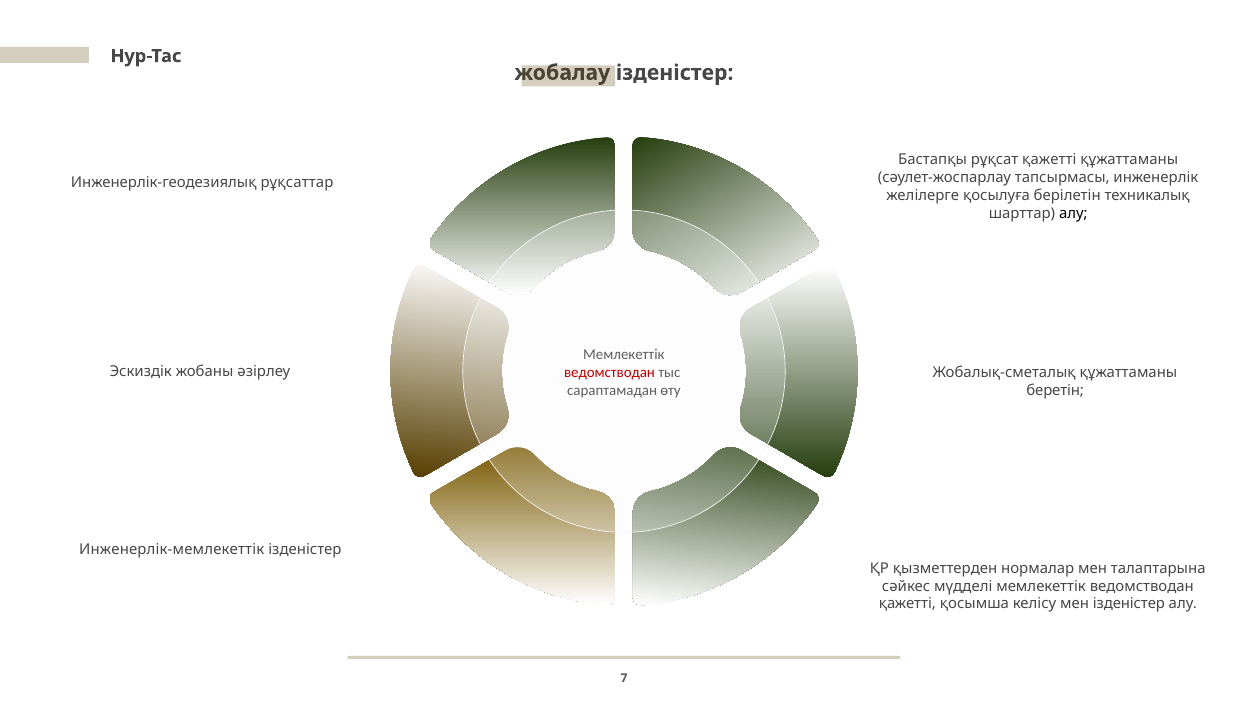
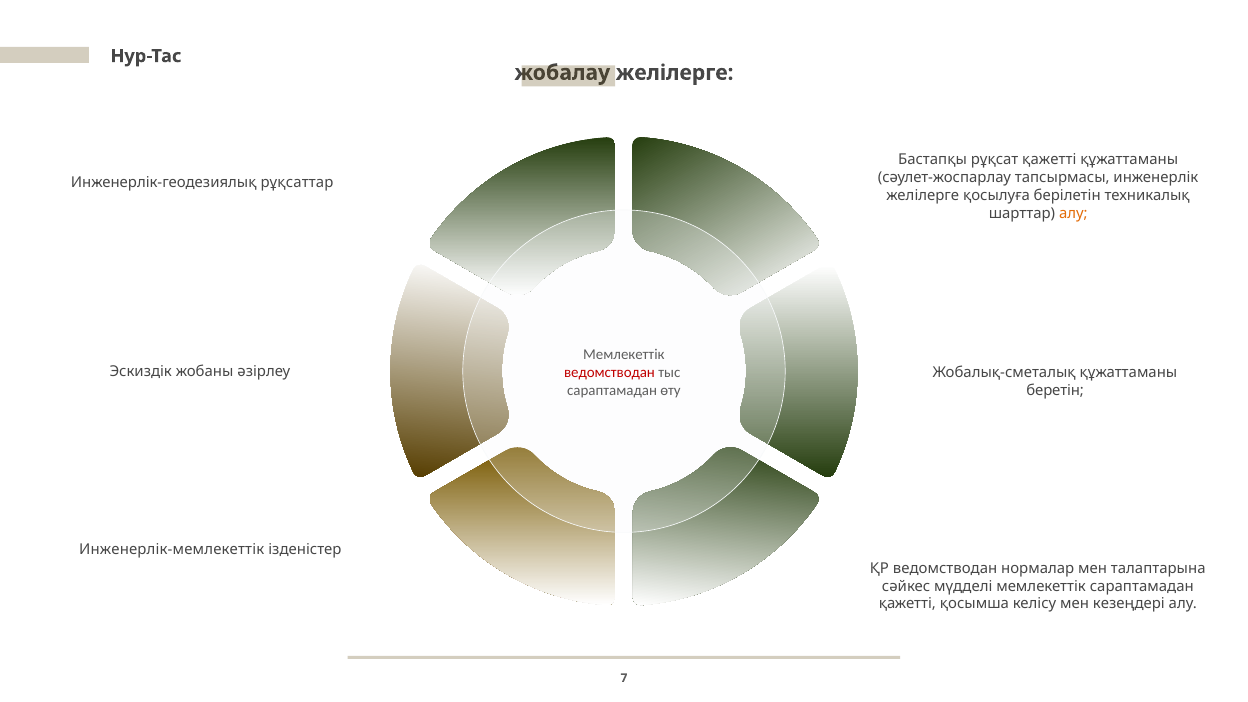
ізденістер at (675, 73): ізденістер -> желілерге
алу at (1073, 213) colour: black -> orange
ҚР қызметтерден: қызметтерден -> ведомстводан
мүдделі мемлекеттік ведомстводан: ведомстводан -> сараптамадан
мен ізденістер: ізденістер -> кезеңдері
